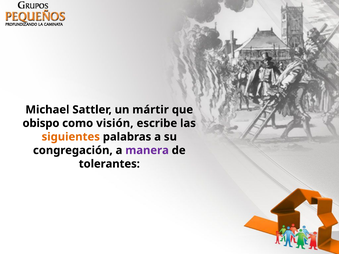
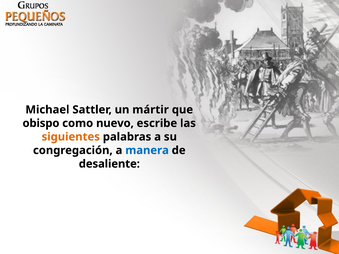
visión: visión -> nuevo
manera colour: purple -> blue
tolerantes: tolerantes -> desaliente
